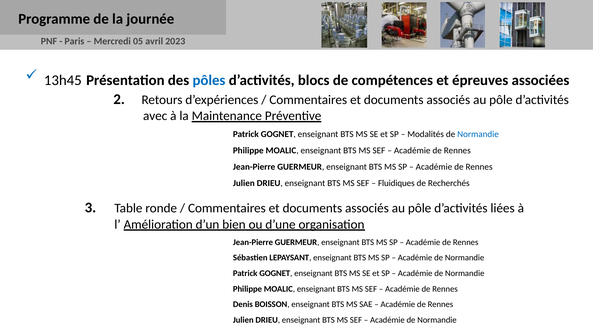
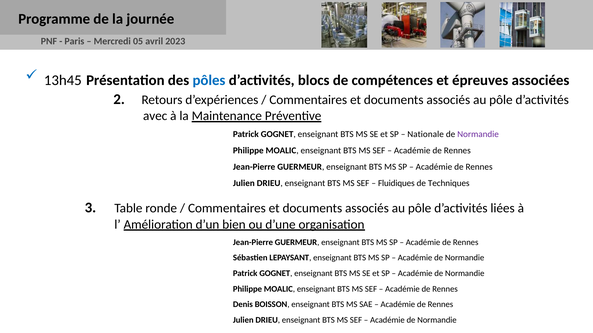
Modalités: Modalités -> Nationale
Normandie at (478, 134) colour: blue -> purple
Recherchés: Recherchés -> Techniques
